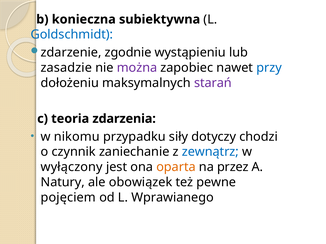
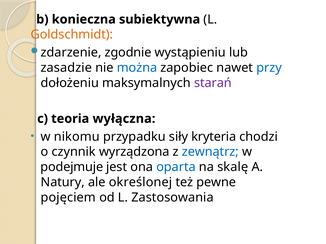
Goldschmidt colour: blue -> orange
można colour: purple -> blue
zdarzenia: zdarzenia -> wyłączna
dotyczy: dotyczy -> kryteria
zaniechanie: zaniechanie -> wyrządzona
wyłączony: wyłączony -> podejmuje
oparta colour: orange -> blue
przez: przez -> skalę
obowiązek: obowiązek -> określonej
Wprawianego: Wprawianego -> Zastosowania
